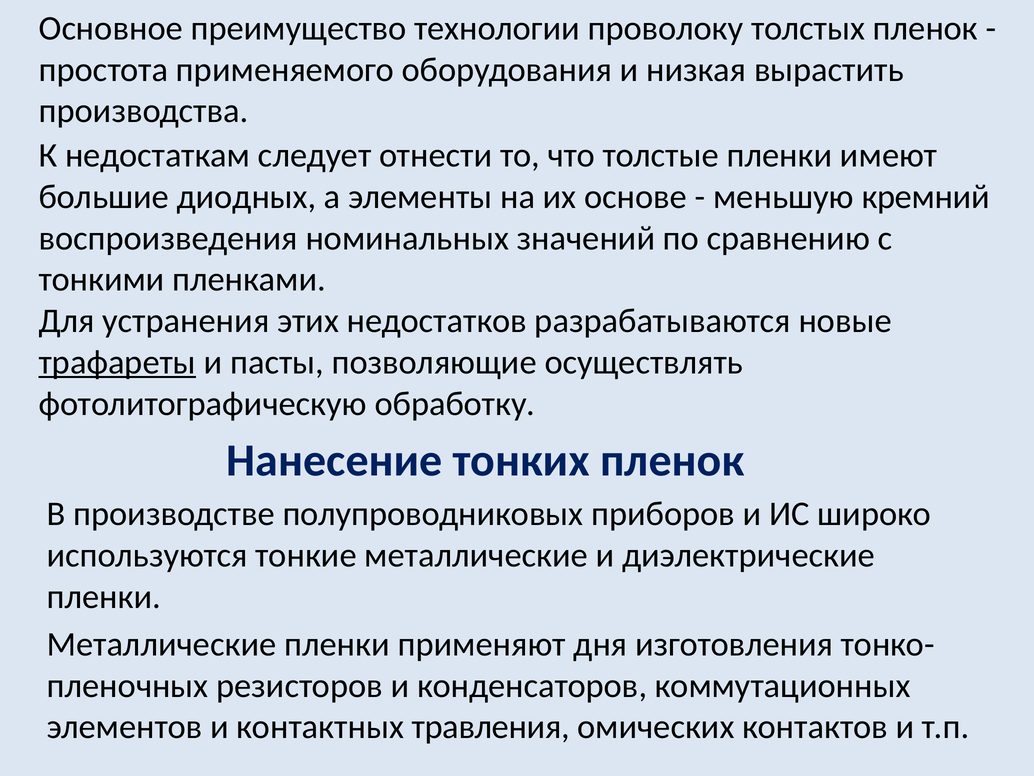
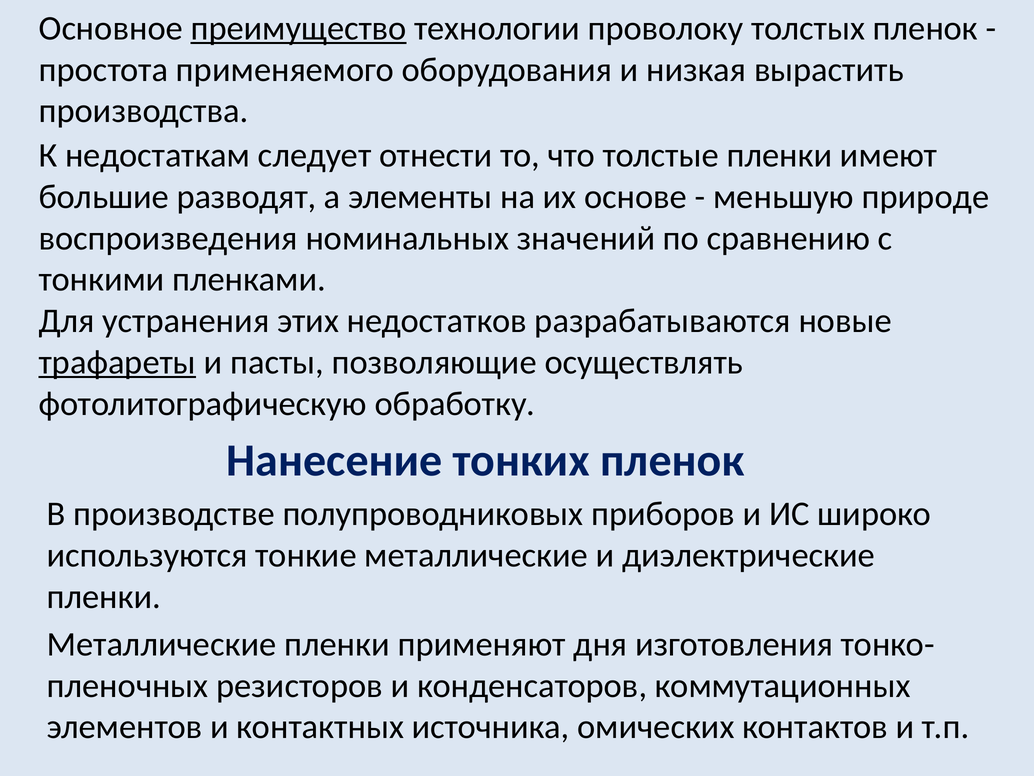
преимущество underline: none -> present
диодных: диодных -> разводят
кремний: кремний -> природе
травления: травления -> источника
